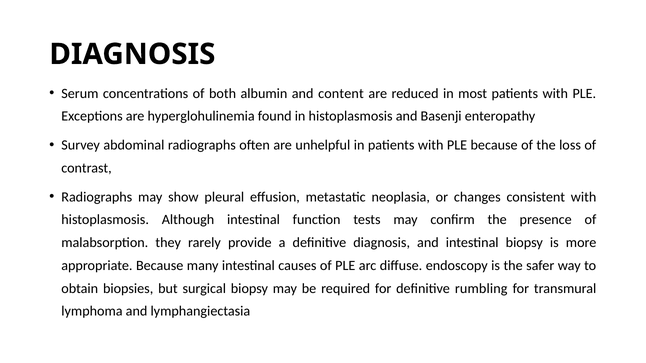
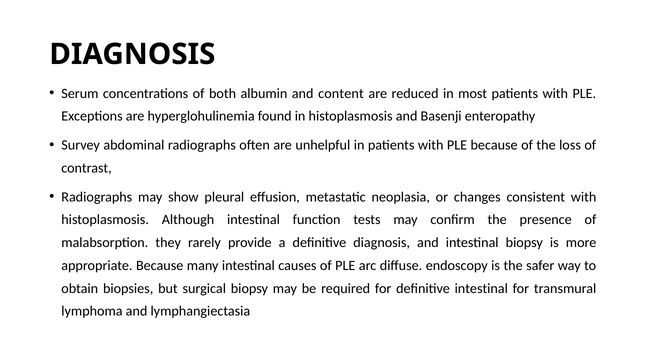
definitive rumbling: rumbling -> intestinal
